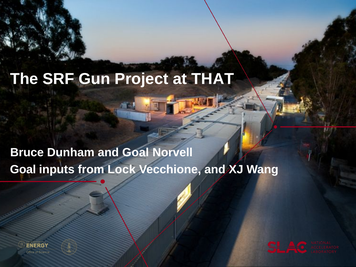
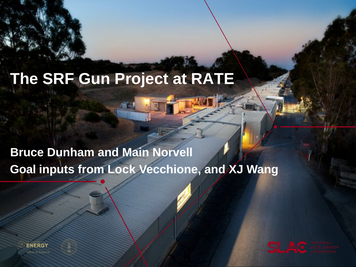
THAT: THAT -> RATE
and Goal: Goal -> Main
